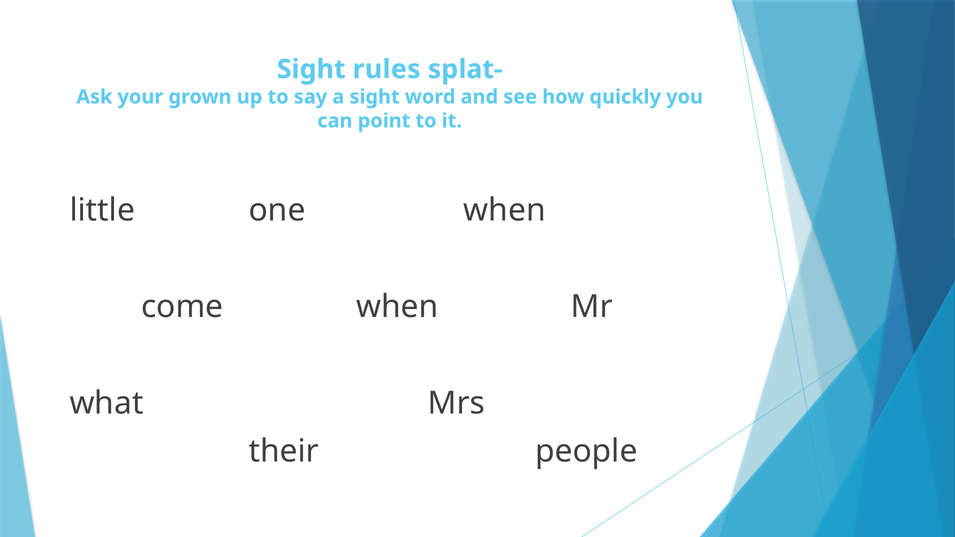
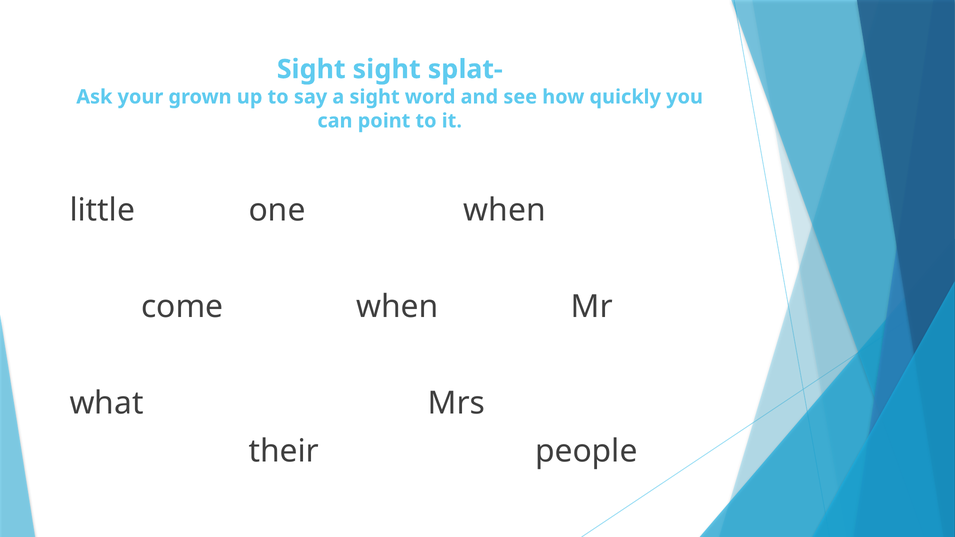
Sight rules: rules -> sight
